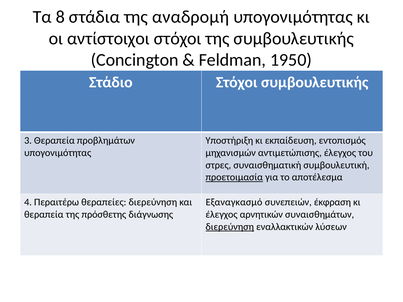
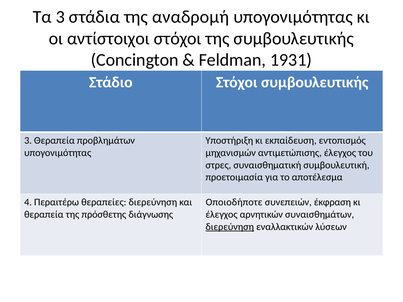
Τα 8: 8 -> 3
1950: 1950 -> 1931
προετοιμασία underline: present -> none
Εξαναγκασμό: Εξαναγκασμό -> Οποιοδήποτε
